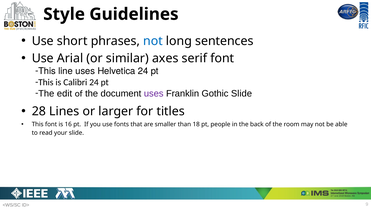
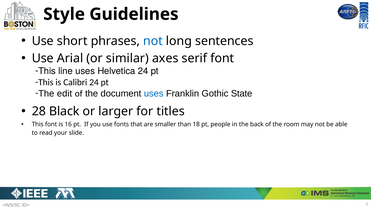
uses at (154, 93) colour: purple -> blue
Gothic Slide: Slide -> State
Lines: Lines -> Black
